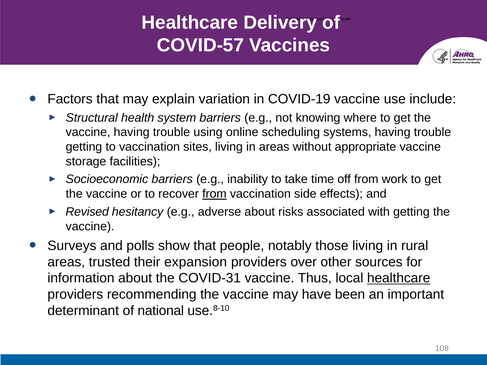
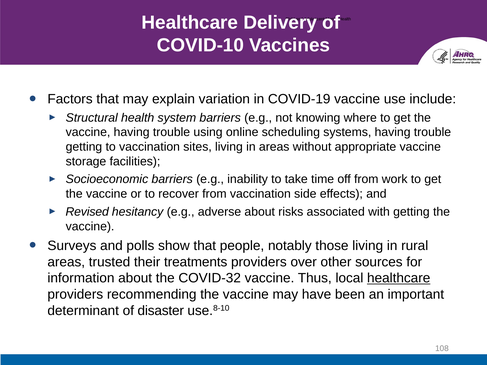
COVID-57: COVID-57 -> COVID-10
from at (214, 194) underline: present -> none
expansion: expansion -> treatments
COVID-31: COVID-31 -> COVID-32
national: national -> disaster
